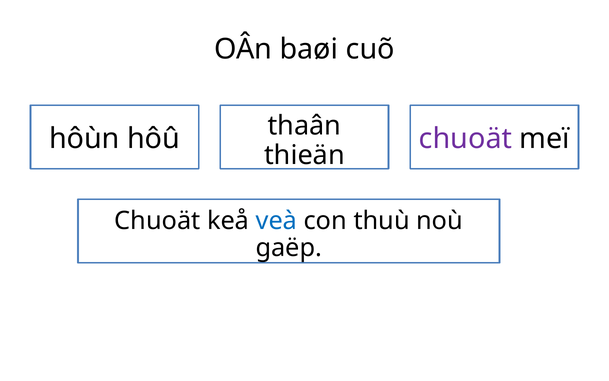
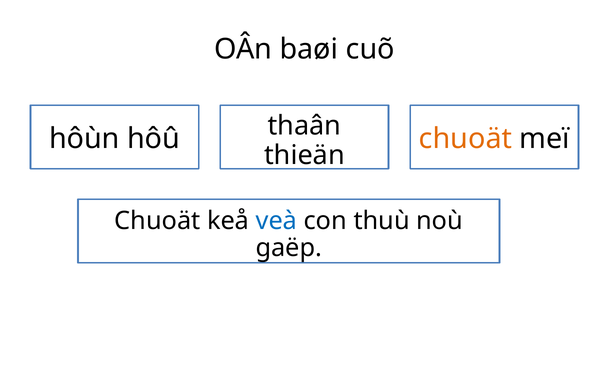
chuoät at (465, 139) colour: purple -> orange
